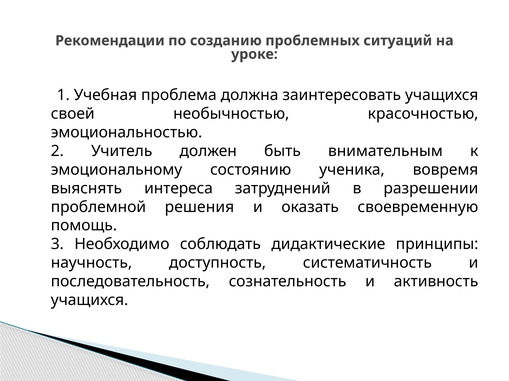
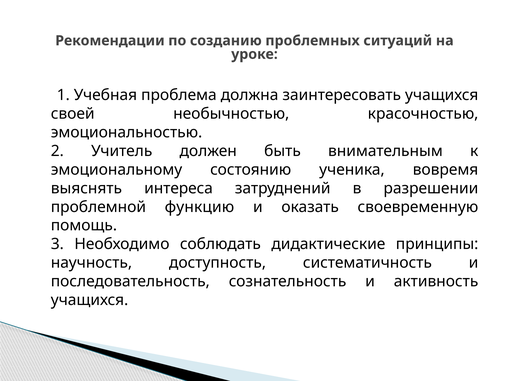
решения: решения -> функцию
